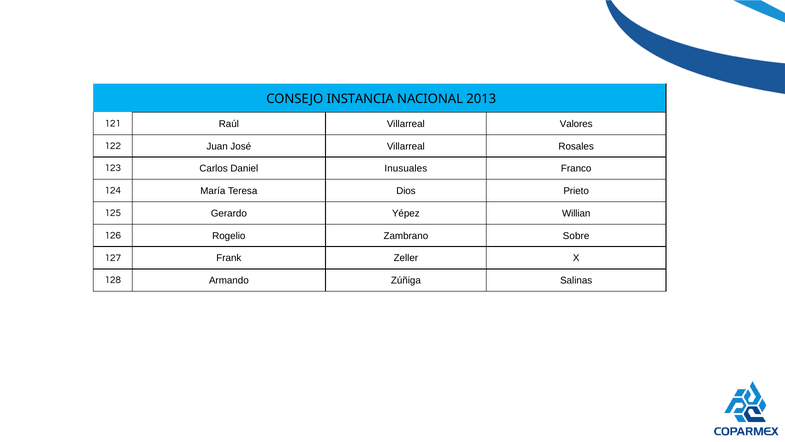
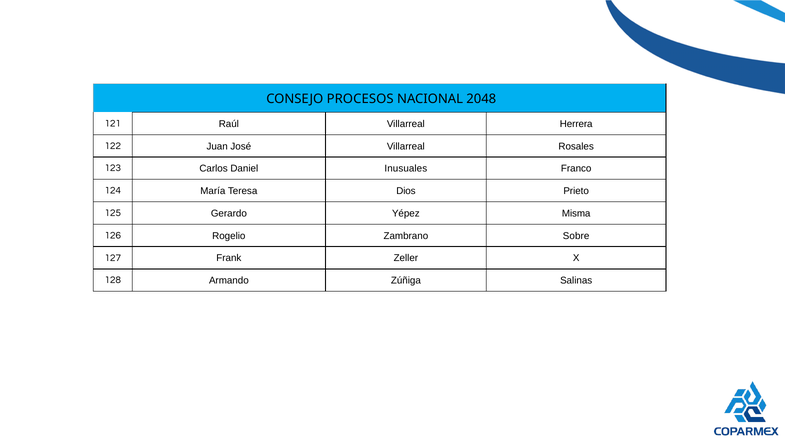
INSTANCIA: INSTANCIA -> PROCESOS
2013: 2013 -> 2048
Valores: Valores -> Herrera
Willian: Willian -> Misma
